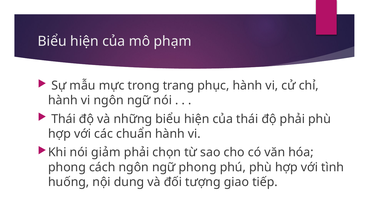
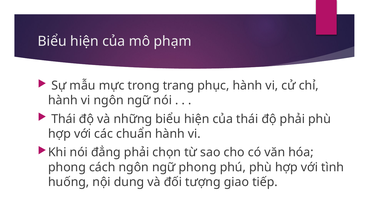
giảm: giảm -> đẳng
